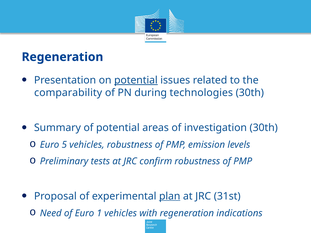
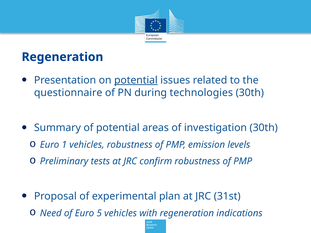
comparability: comparability -> questionnaire
5: 5 -> 1
plan underline: present -> none
1: 1 -> 5
